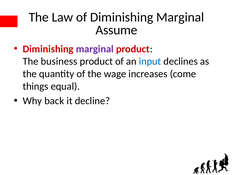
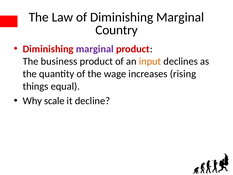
Assume: Assume -> Country
input colour: blue -> orange
come: come -> rising
back: back -> scale
